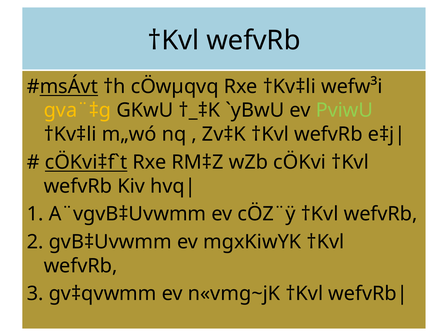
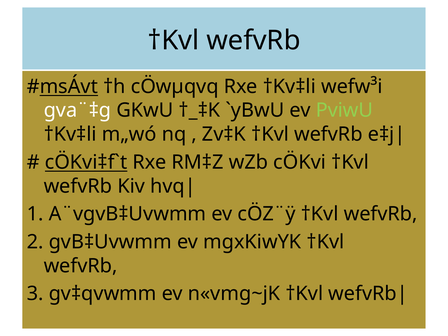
gva¨‡g colour: yellow -> white
